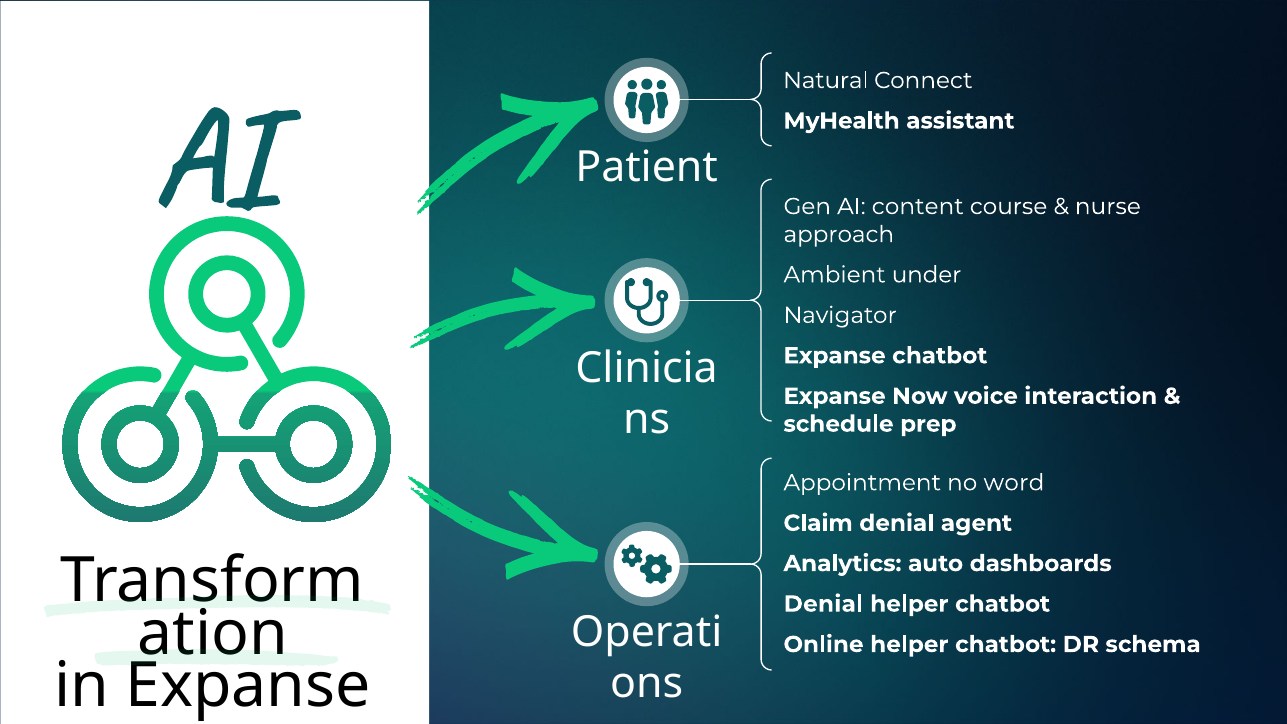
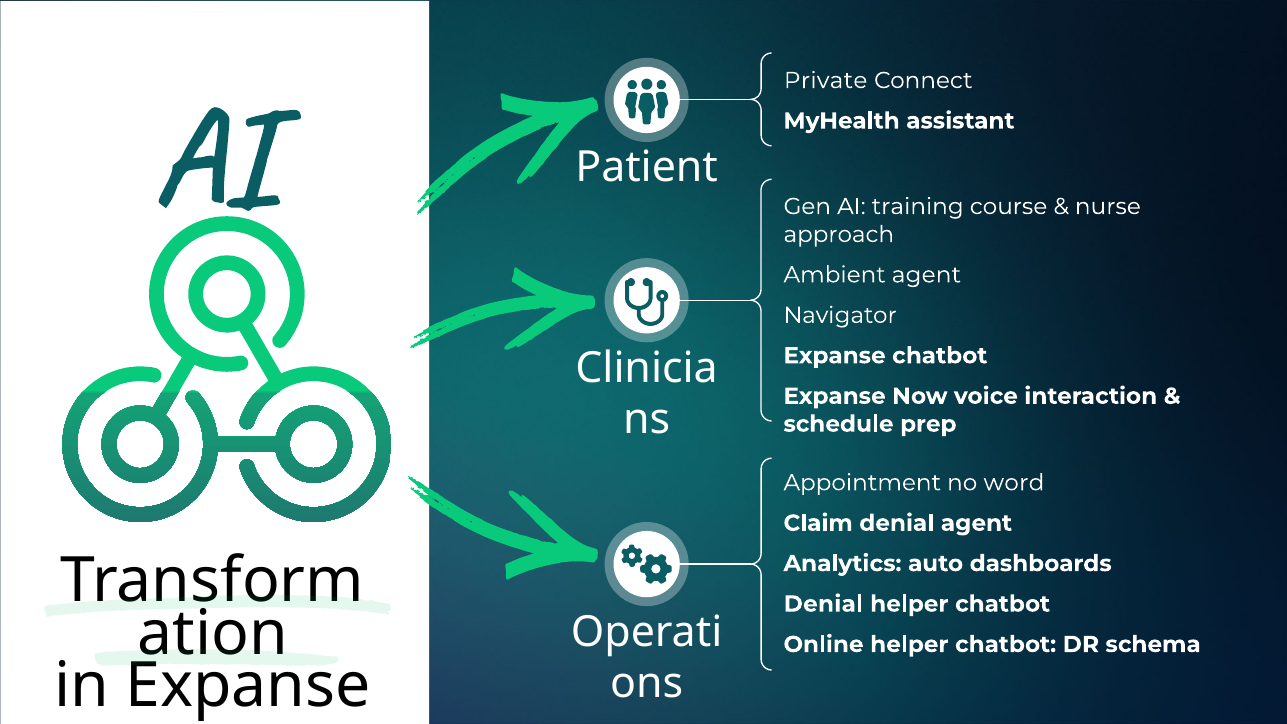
Natural: Natural -> Private
content: content -> training
Ambient under: under -> agent
